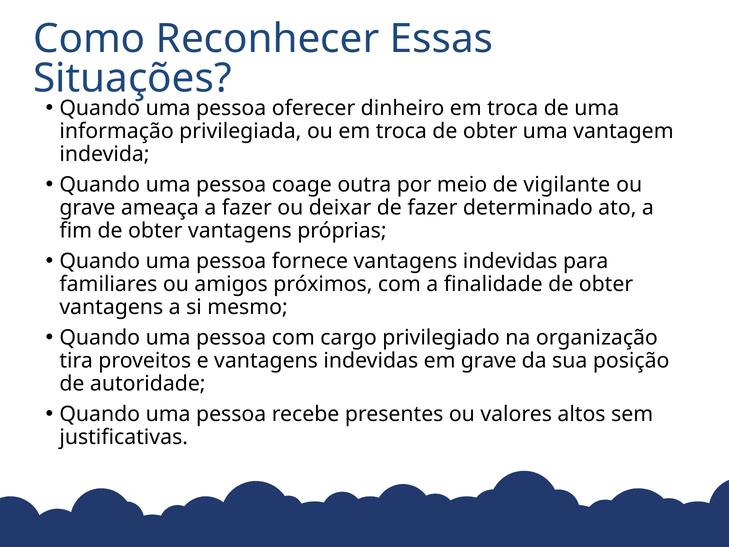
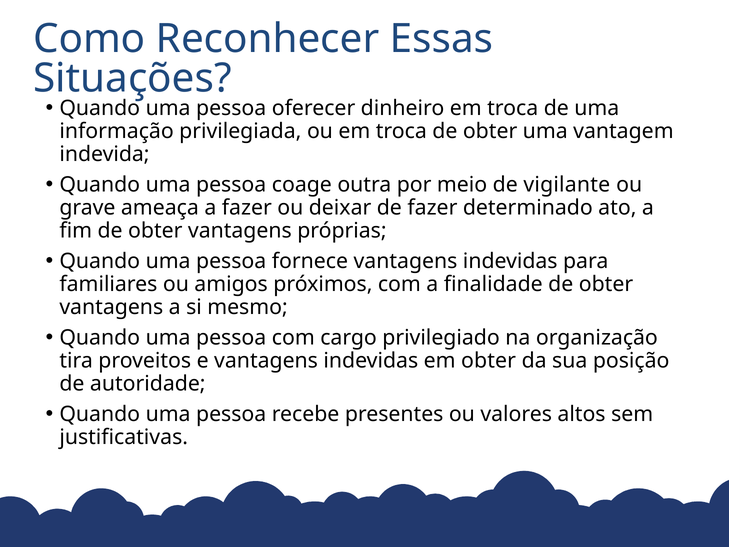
em grave: grave -> obter
